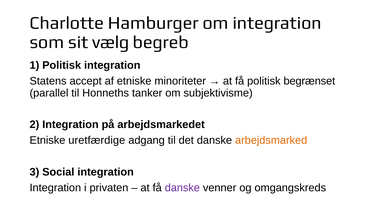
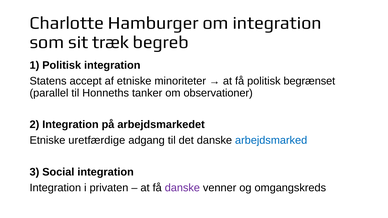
vælg: vælg -> træk
subjektivisme: subjektivisme -> observationer
arbejdsmarked colour: orange -> blue
